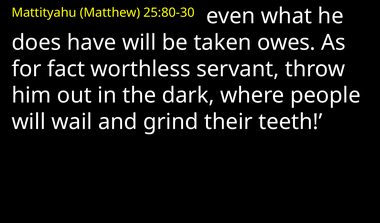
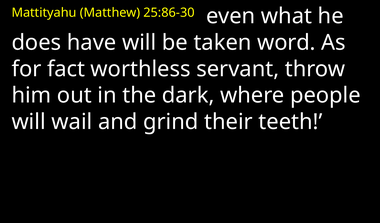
25:80-30: 25:80-30 -> 25:86-30
owes: owes -> word
